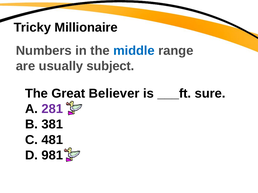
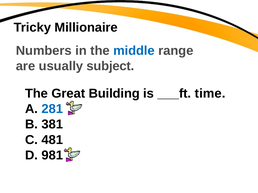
Believer: Believer -> Building
sure: sure -> time
281 colour: purple -> blue
